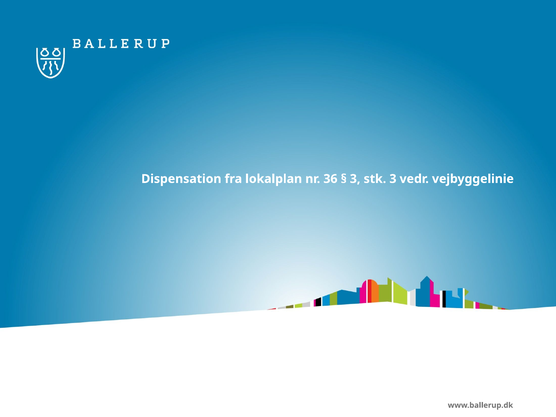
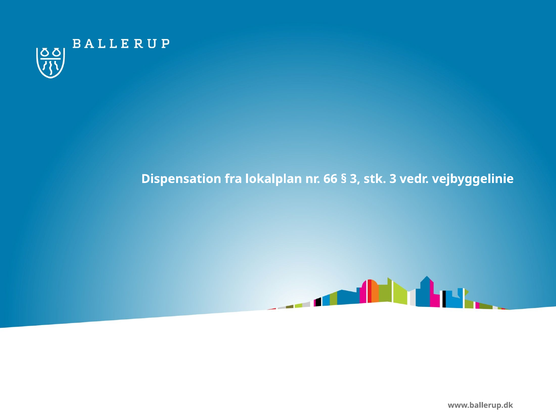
36: 36 -> 66
